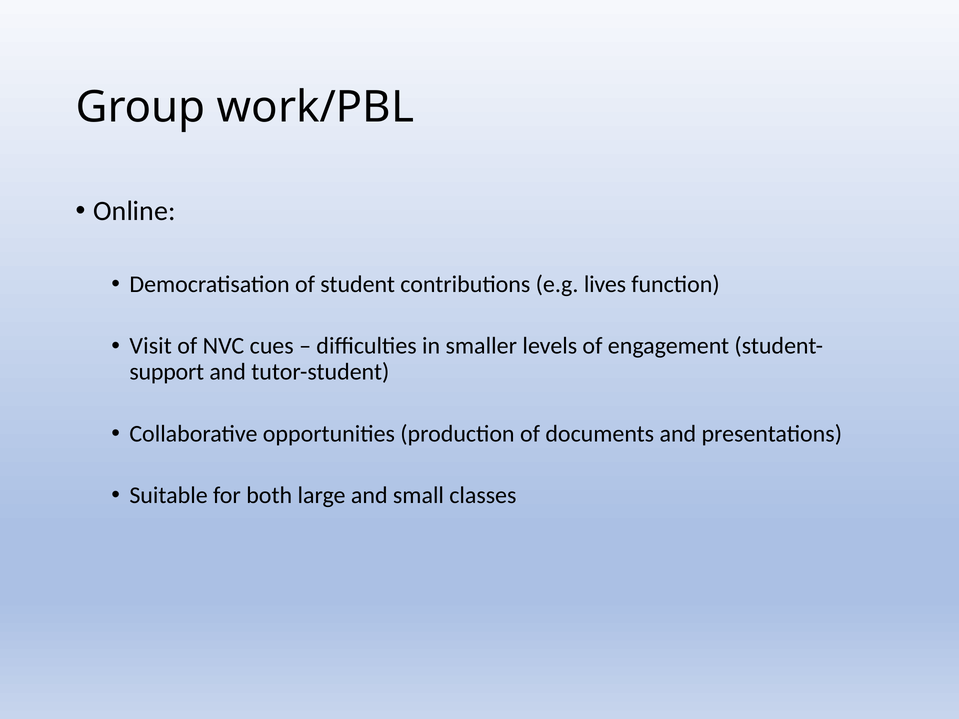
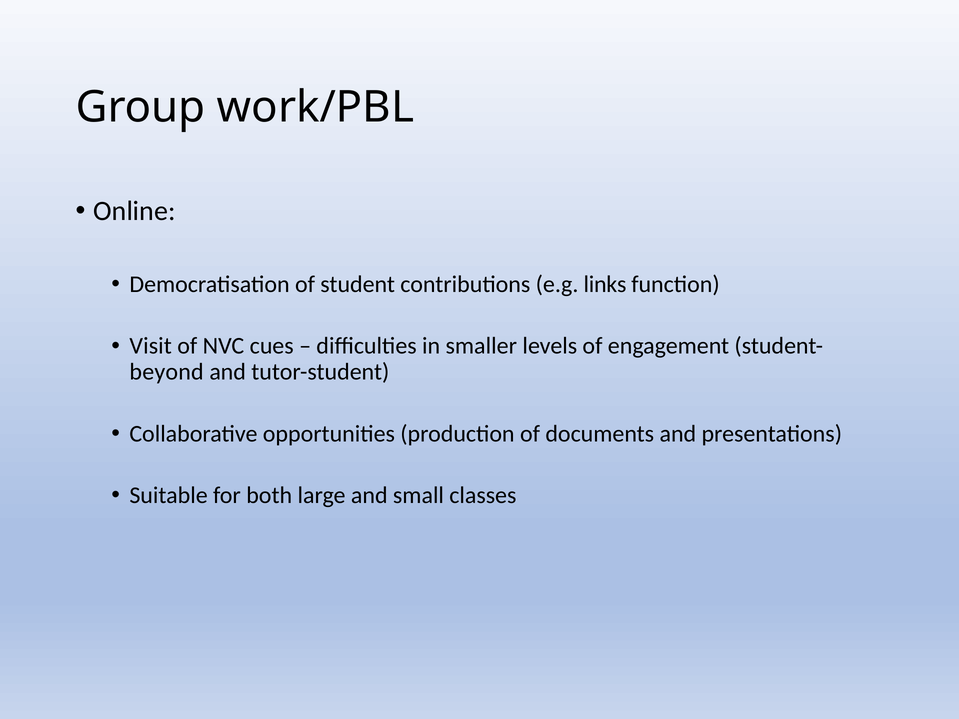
lives: lives -> links
support: support -> beyond
